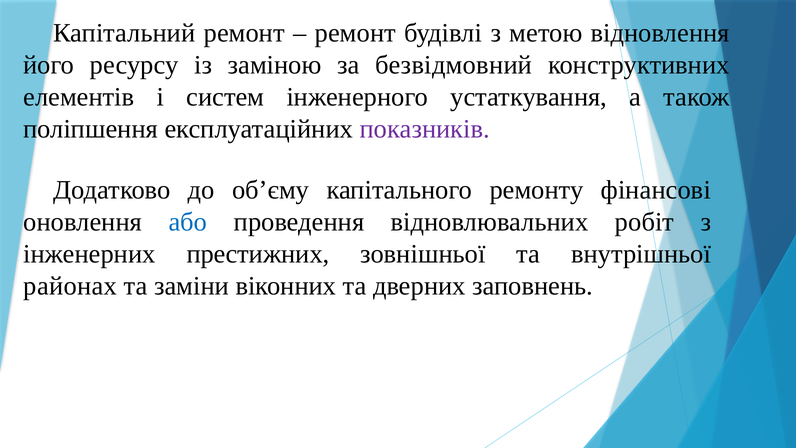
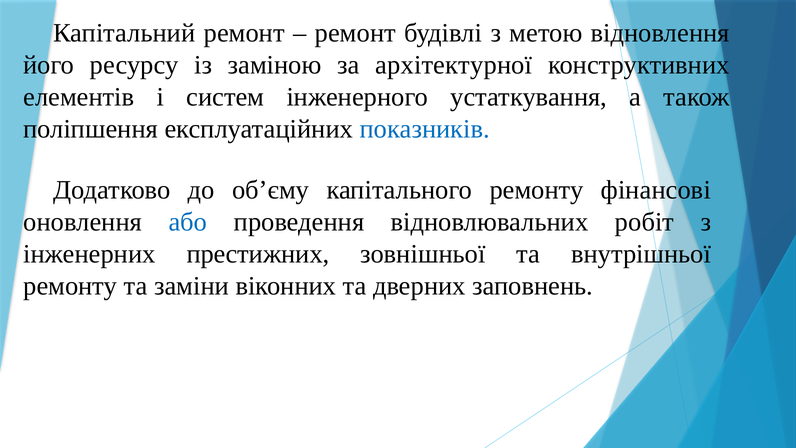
безвідмовний: безвідмовний -> архітектурної
показників colour: purple -> blue
районах at (70, 286): районах -> ремонту
